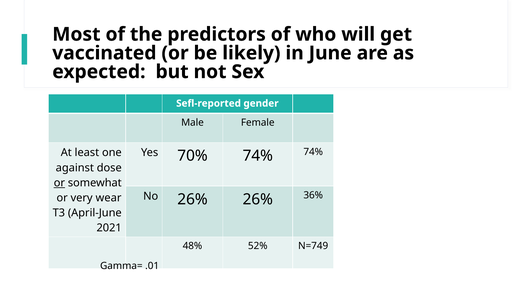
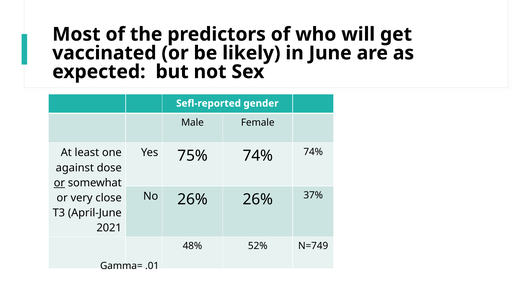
70%: 70% -> 75%
36%: 36% -> 37%
wear: wear -> close
